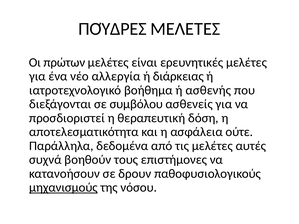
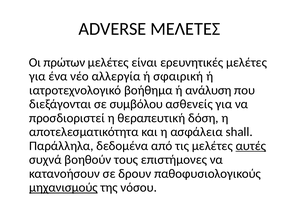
ΠΟΎΔΡΕΣ: ΠΟΎΔΡΕΣ -> ADVERSE
διάρκειας: διάρκειας -> σφαιρική
ασθενής: ασθενής -> ανάλυση
ούτε: ούτε -> shall
αυτές underline: none -> present
